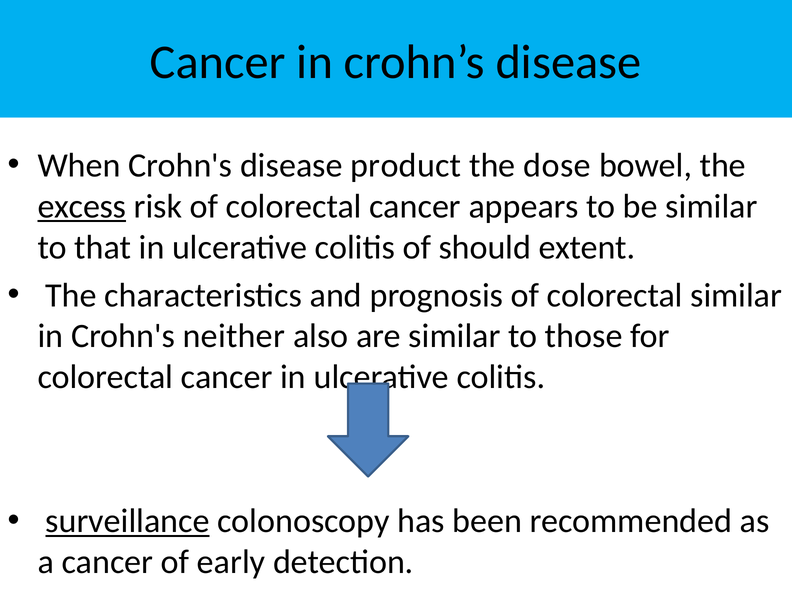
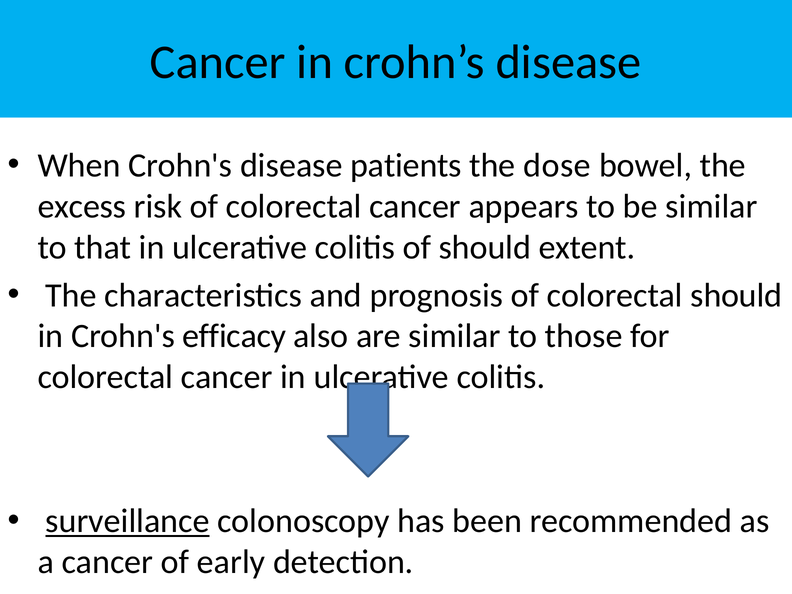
product: product -> patients
excess underline: present -> none
colorectal similar: similar -> should
neither: neither -> efficacy
